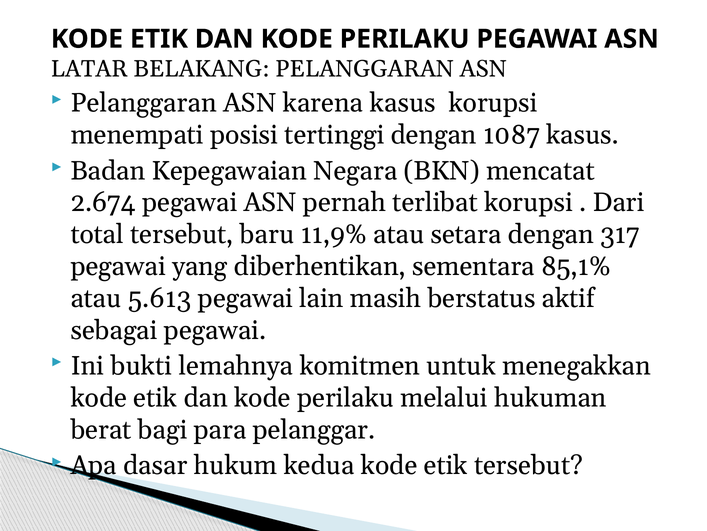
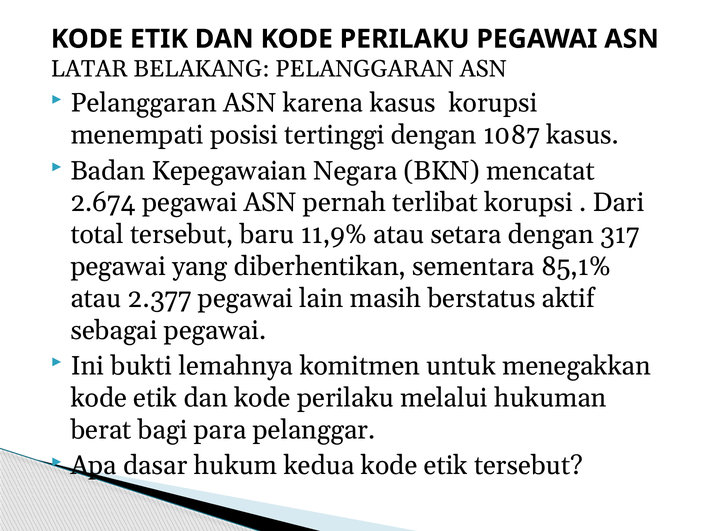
5.613: 5.613 -> 2.377
